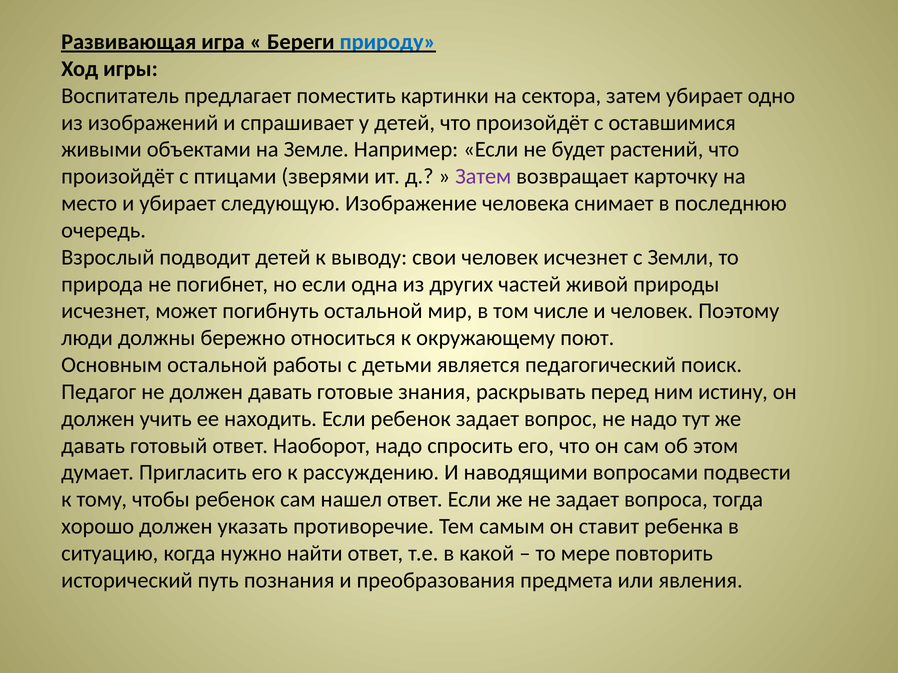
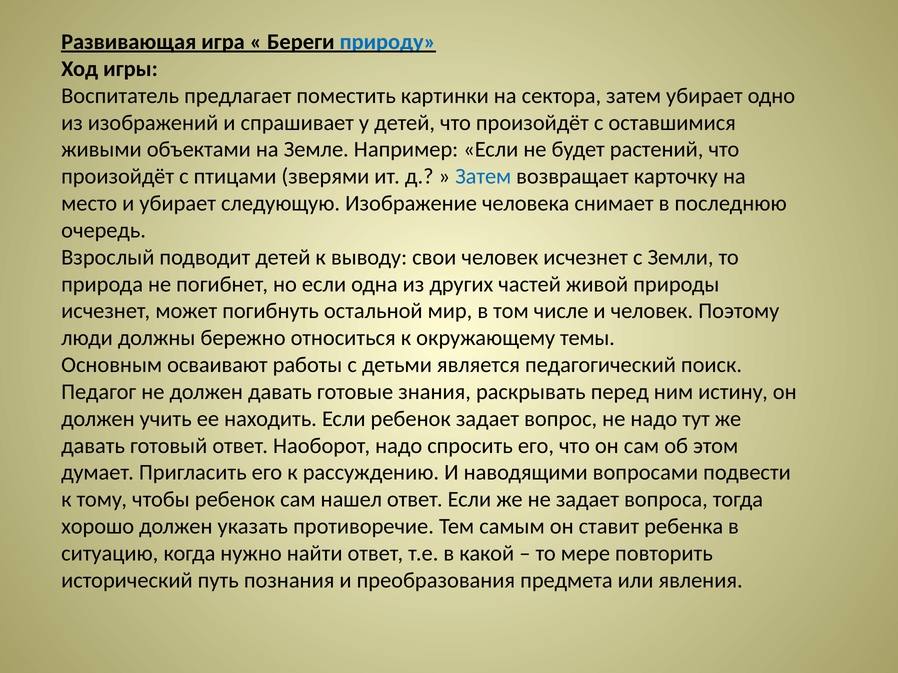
Затем at (483, 177) colour: purple -> blue
поют: поют -> темы
Основным остальной: остальной -> осваивают
